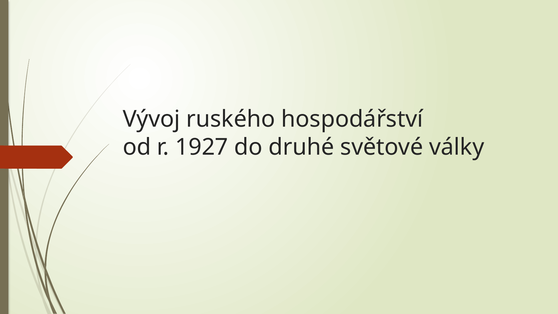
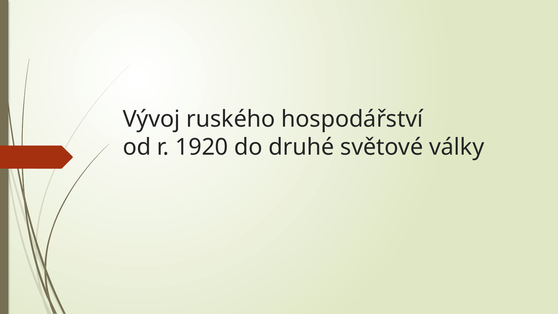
1927: 1927 -> 1920
